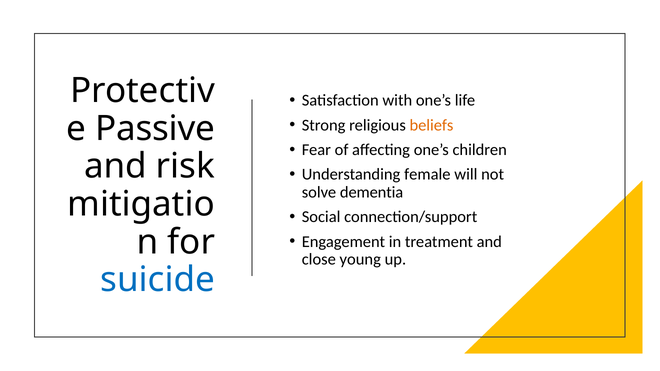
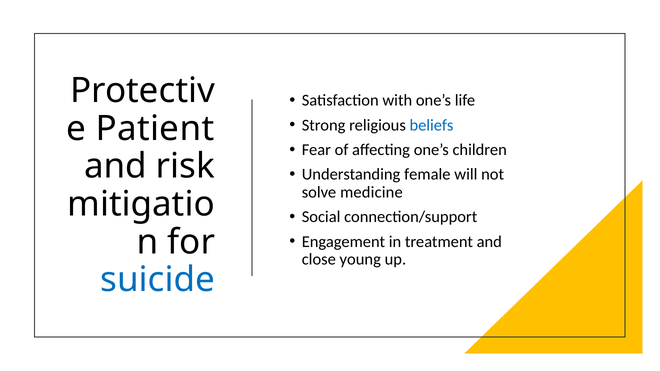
beliefs colour: orange -> blue
Passive: Passive -> Patient
dementia: dementia -> medicine
